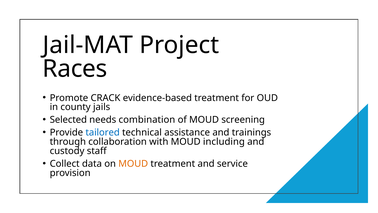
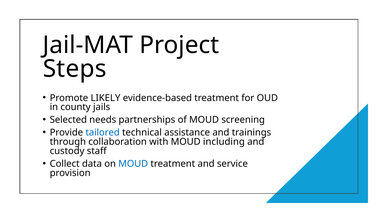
Races: Races -> Steps
CRACK: CRACK -> LIKELY
combination: combination -> partnerships
MOUD at (133, 163) colour: orange -> blue
